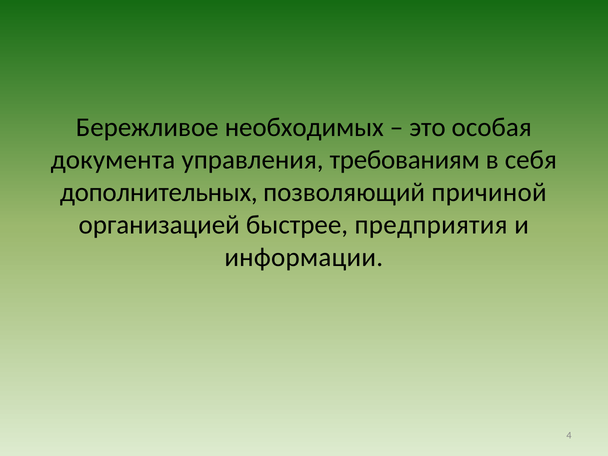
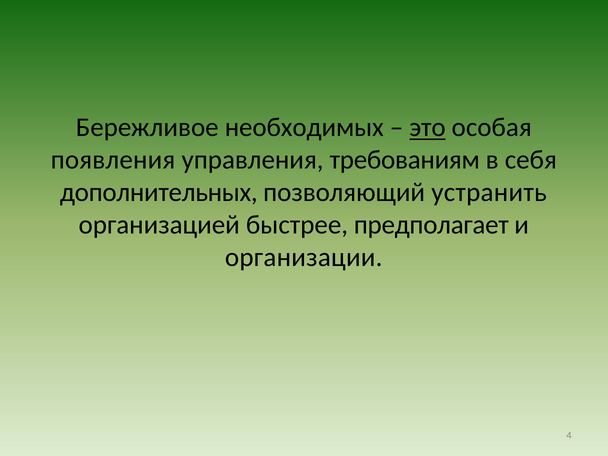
это underline: none -> present
документа: документа -> появления
причиной: причиной -> устранить
предприятия: предприятия -> предполагает
информации: информации -> организации
